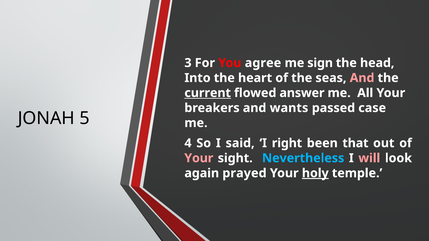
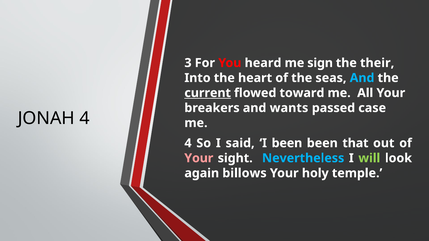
agree: agree -> heard
head: head -> their
And at (362, 78) colour: pink -> light blue
answer: answer -> toward
JONAH 5: 5 -> 4
I right: right -> been
will colour: pink -> light green
prayed: prayed -> billows
holy underline: present -> none
